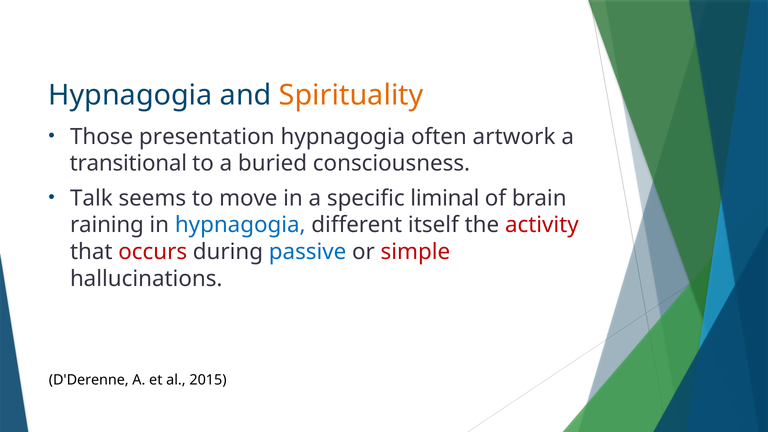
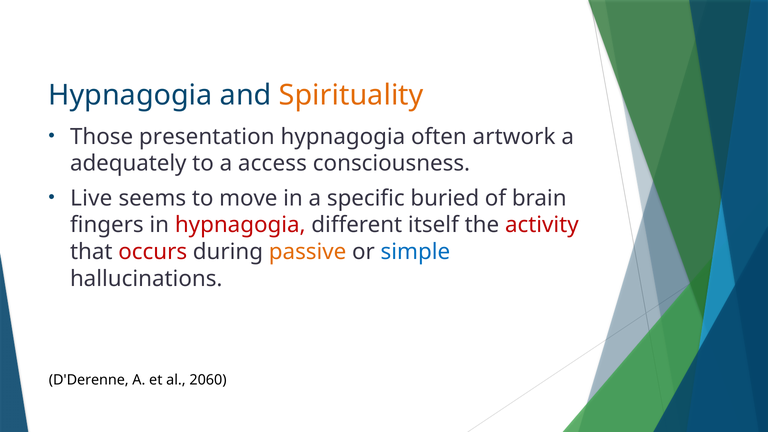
transitional: transitional -> adequately
buried: buried -> access
Talk: Talk -> Live
liminal: liminal -> buried
raining: raining -> fingers
hypnagogia at (240, 225) colour: blue -> red
passive colour: blue -> orange
simple colour: red -> blue
2015: 2015 -> 2060
